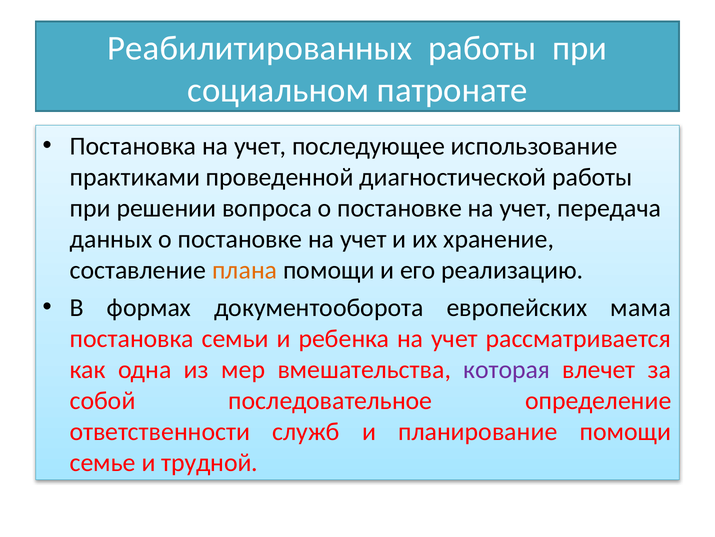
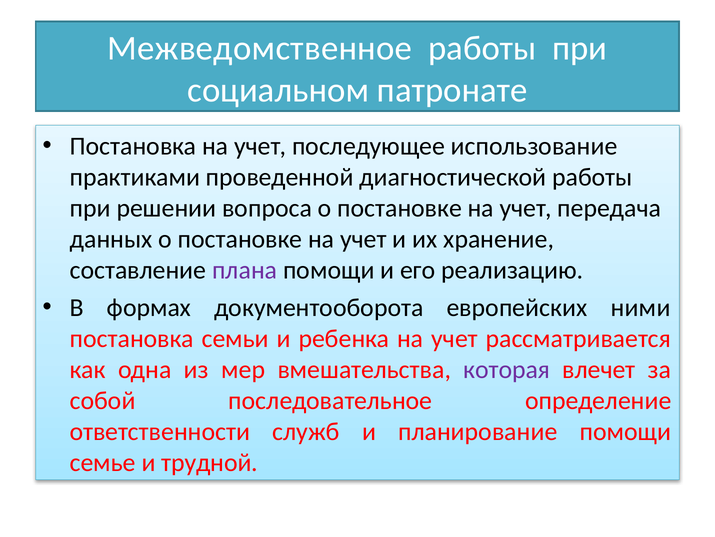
Реабилитированных: Реабилитированных -> Межведомственное
плана colour: orange -> purple
мама: мама -> ними
